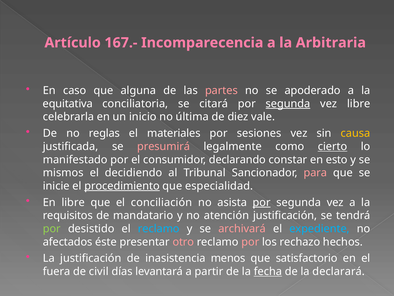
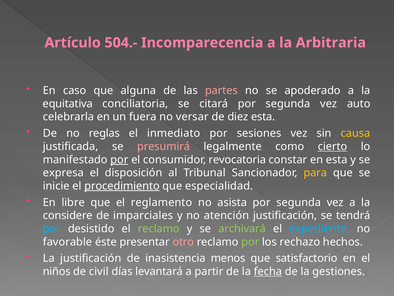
167.-: 167.- -> 504.-
segunda at (288, 104) underline: present -> none
vez libre: libre -> auto
inicio: inicio -> fuera
última: última -> versar
diez vale: vale -> esta
materiales: materiales -> inmediato
por at (119, 159) underline: none -> present
declarando: declarando -> revocatoria
en esto: esto -> esta
mismos: mismos -> expresa
decidiendo: decidiendo -> disposición
para colour: pink -> yellow
conciliación: conciliación -> reglamento
por at (262, 202) underline: present -> none
requisitos: requisitos -> considere
mandatario: mandatario -> imparciales
por at (52, 228) colour: light green -> light blue
reclamo at (159, 228) colour: light blue -> light green
archivará colour: pink -> light green
afectados: afectados -> favorable
por at (250, 242) colour: pink -> light green
fuera: fuera -> niños
declarará: declarará -> gestiones
